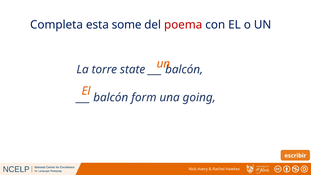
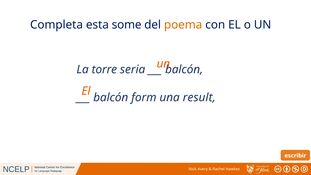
poema colour: red -> orange
state: state -> seria
going: going -> result
